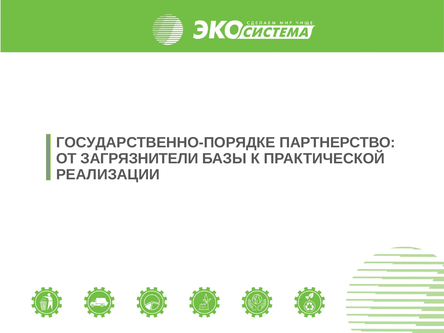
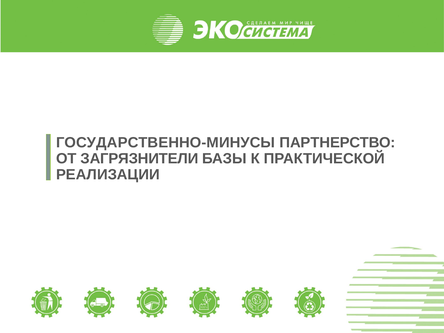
ГОСУДАРСТВЕННО-ПОРЯДКЕ: ГОСУДАРСТВЕННО-ПОРЯДКЕ -> ГОСУДАРСТВЕННО-МИНУСЫ
